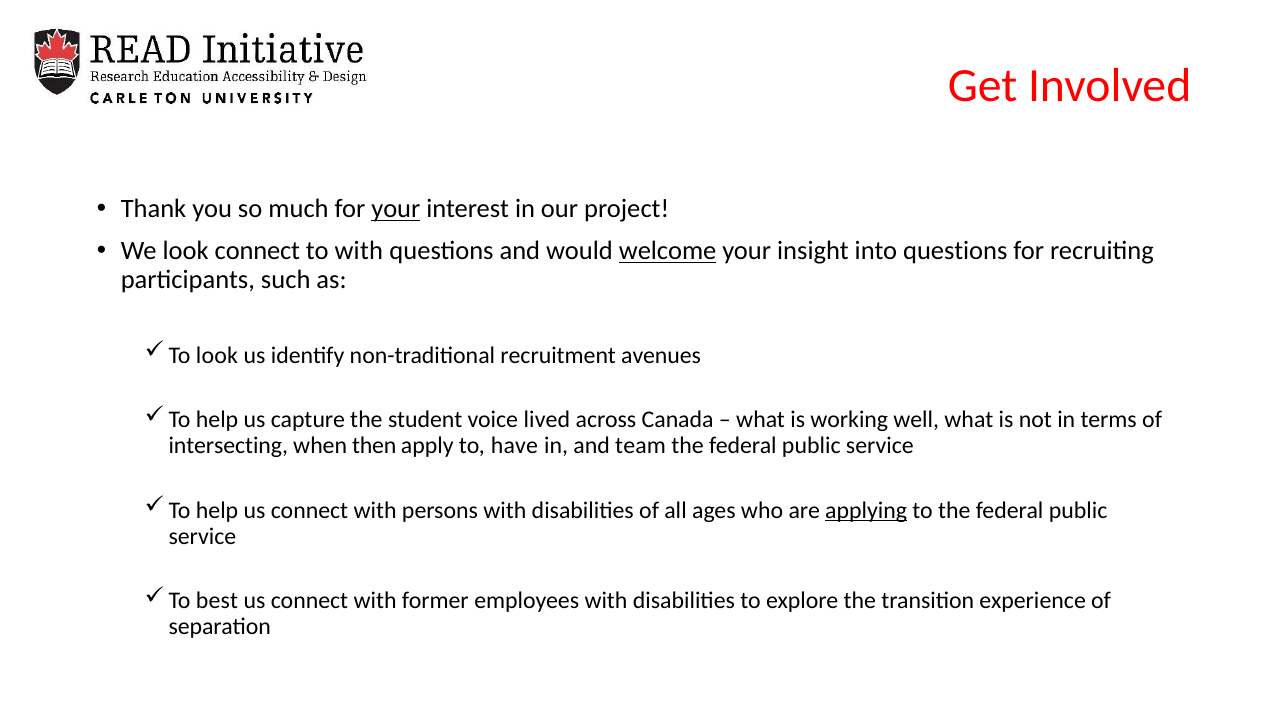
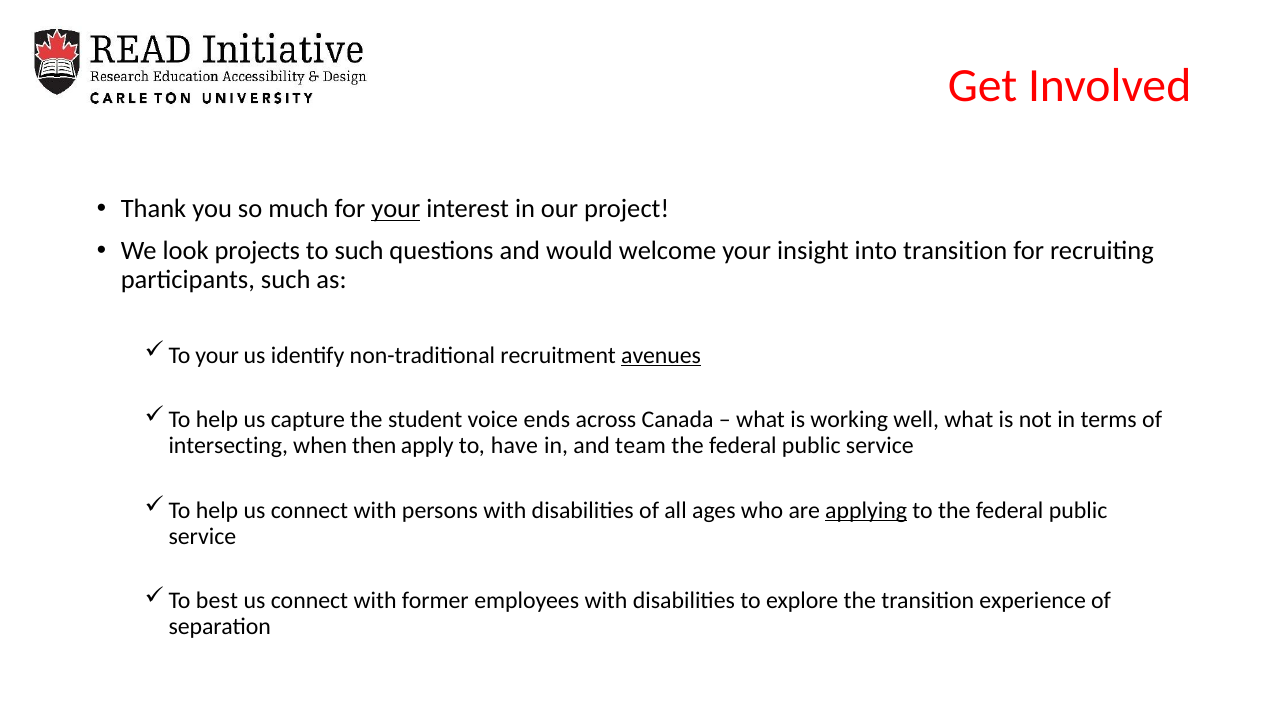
look connect: connect -> projects
to with: with -> such
welcome underline: present -> none
into questions: questions -> transition
To look: look -> your
avenues underline: none -> present
lived: lived -> ends
